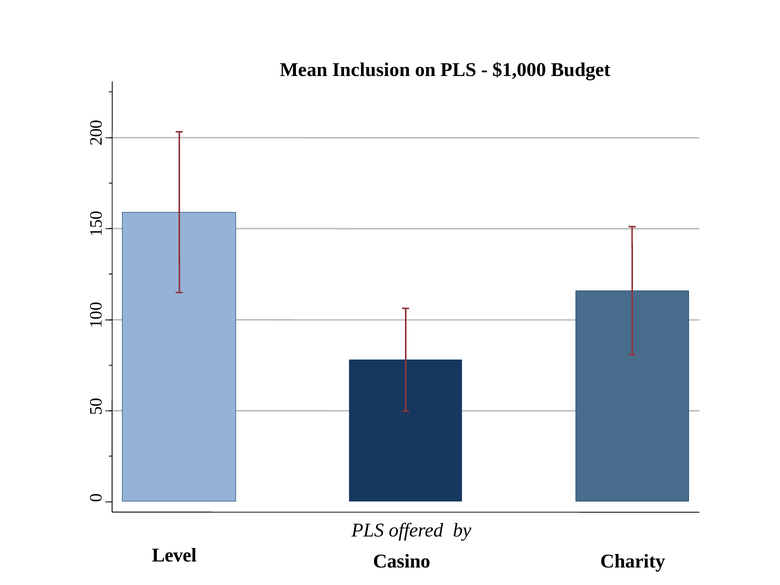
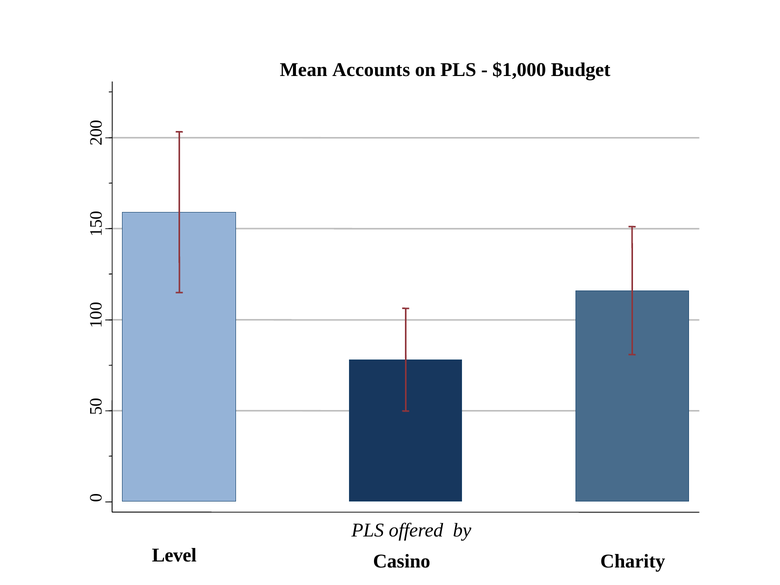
Inclusion: Inclusion -> Accounts
